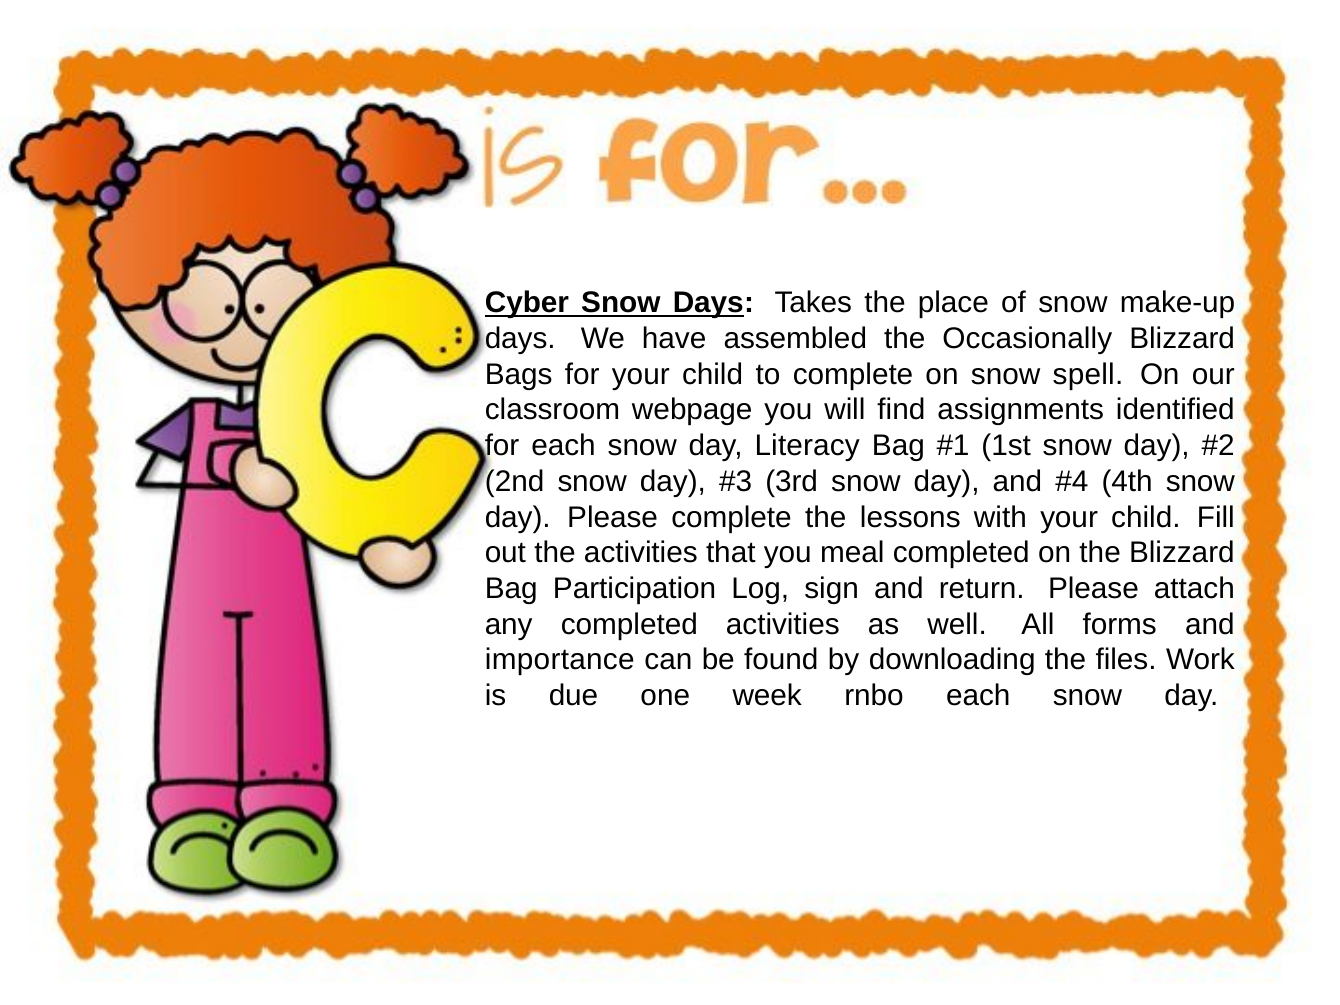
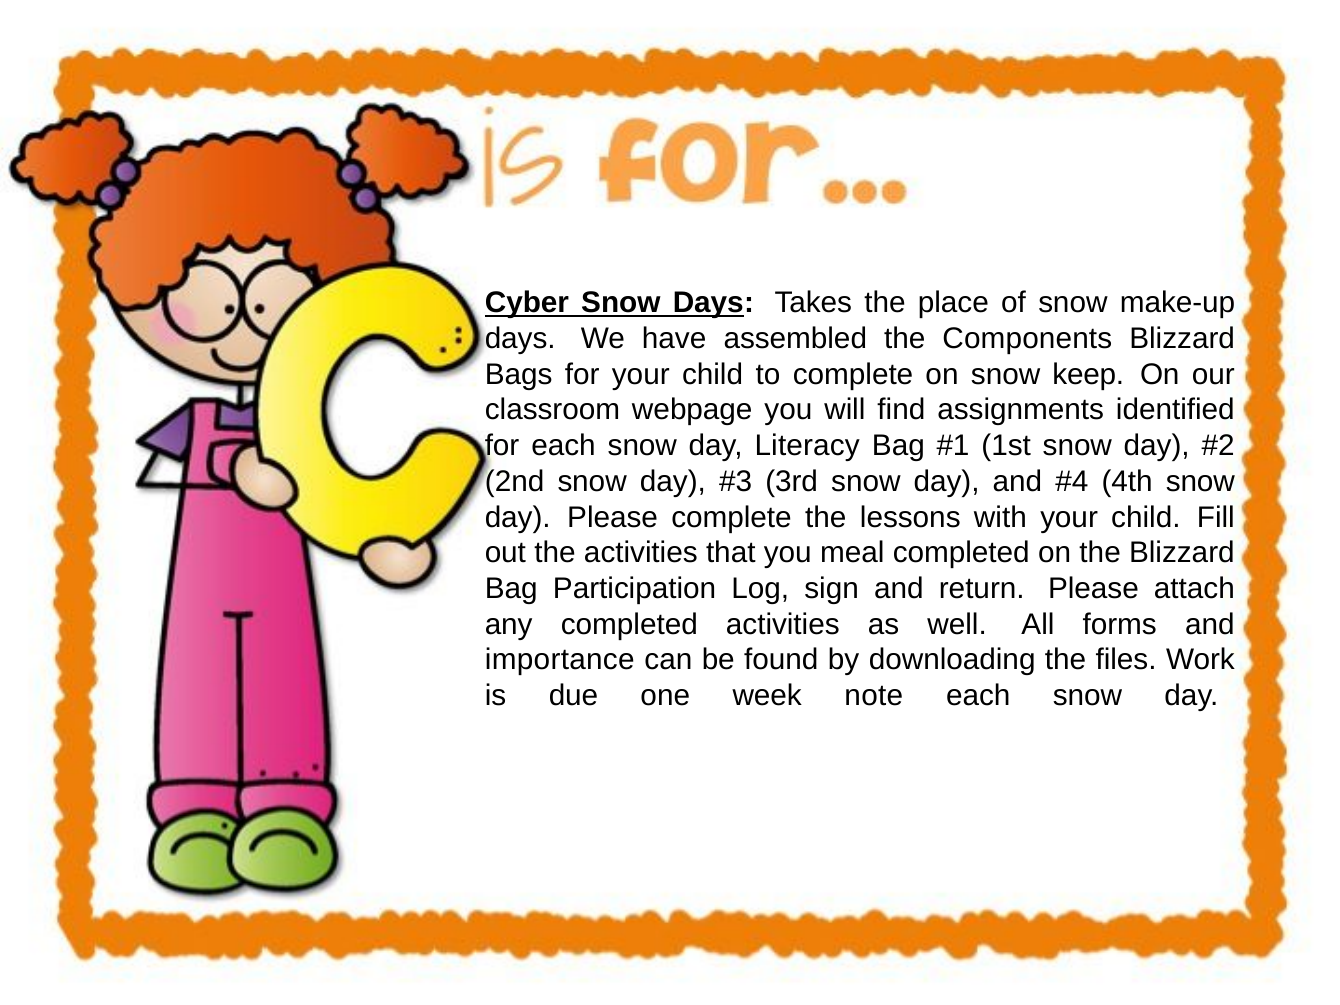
Occasionally: Occasionally -> Components
spell: spell -> keep
rnbo: rnbo -> note
